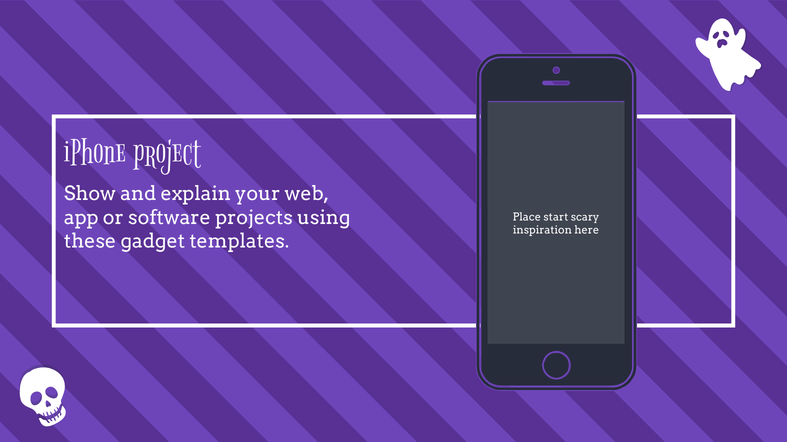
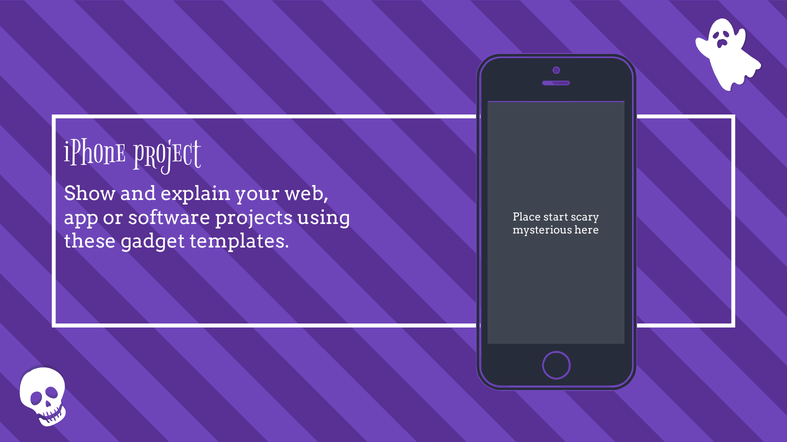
inspiration: inspiration -> mysterious
